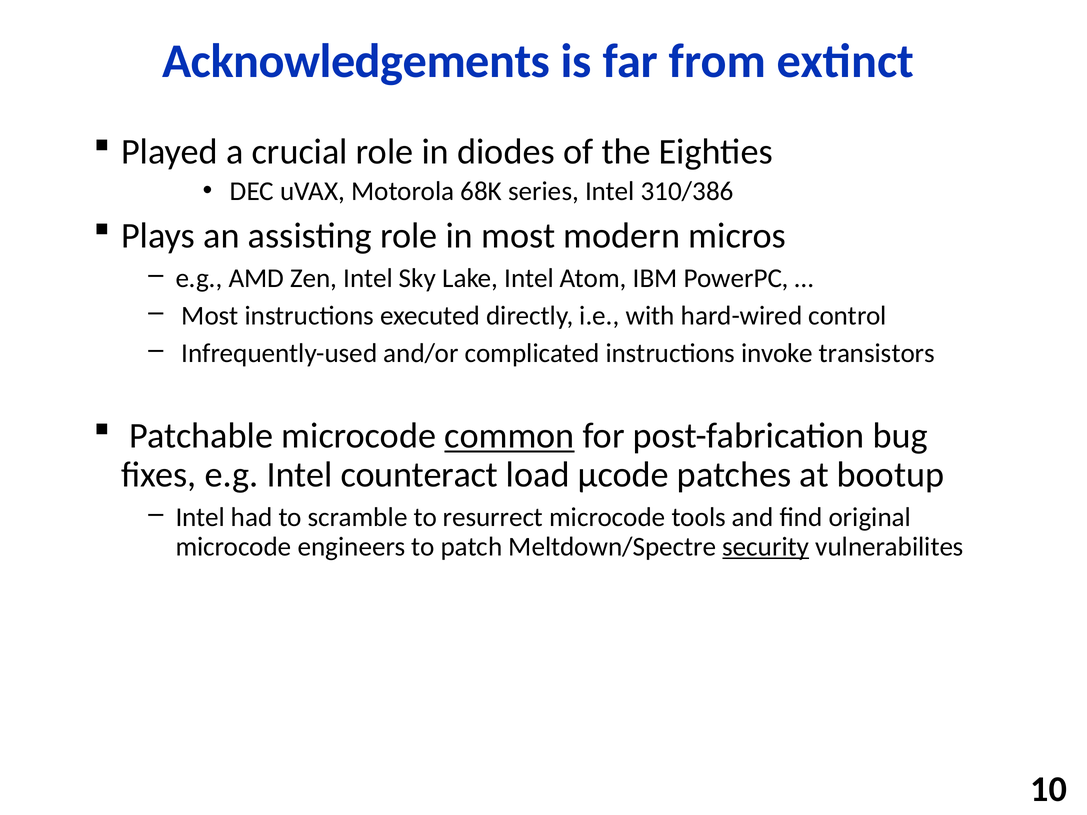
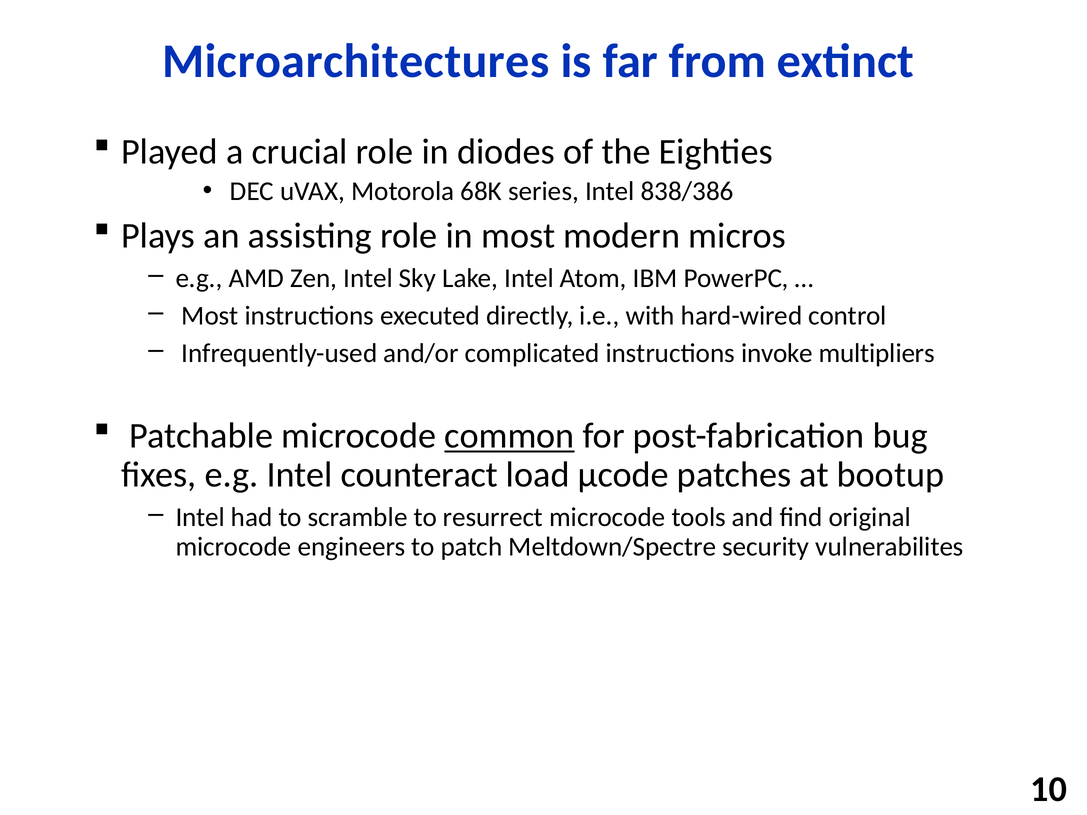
Acknowledgements: Acknowledgements -> Microarchitectures
310/386: 310/386 -> 838/386
transistors: transistors -> multipliers
security underline: present -> none
